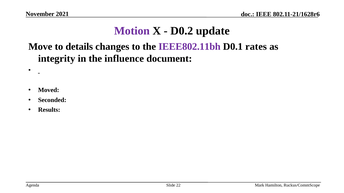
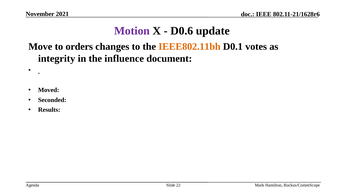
D0.2: D0.2 -> D0.6
details: details -> orders
IEEE802.11bh colour: purple -> orange
rates: rates -> votes
